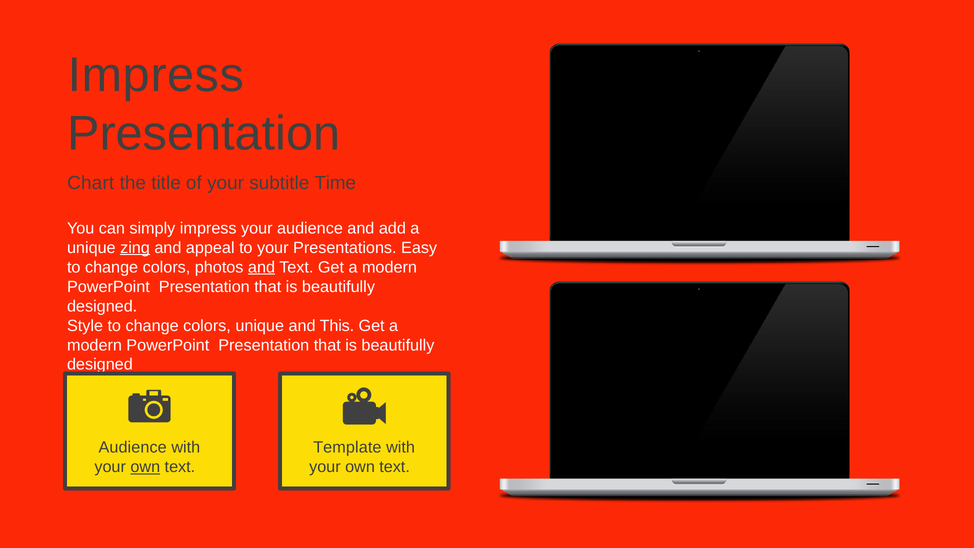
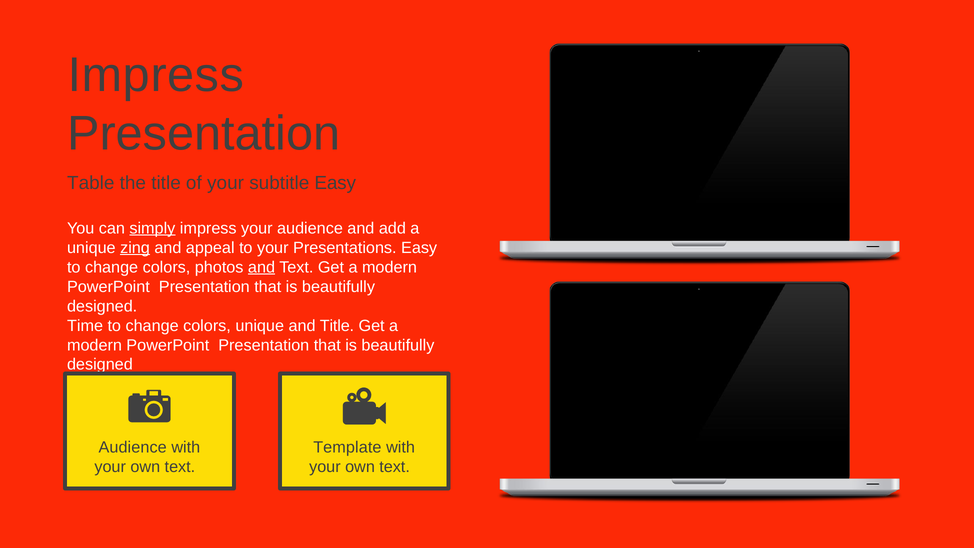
Chart: Chart -> Table
subtitle Time: Time -> Easy
simply underline: none -> present
Style: Style -> Time
and This: This -> Title
own at (145, 467) underline: present -> none
